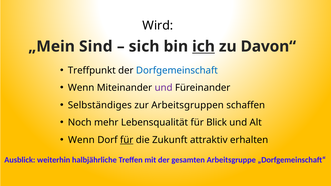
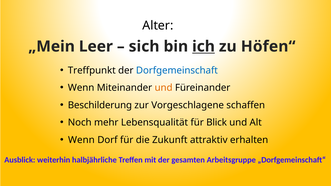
Wird: Wird -> Alter
Sind: Sind -> Leer
Davon“: Davon“ -> Höfen“
und at (164, 88) colour: purple -> orange
Selbständiges: Selbständiges -> Beschilderung
Arbeitsgruppen: Arbeitsgruppen -> Vorgeschlagene
für at (127, 140) underline: present -> none
